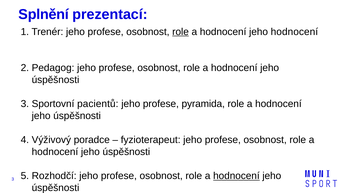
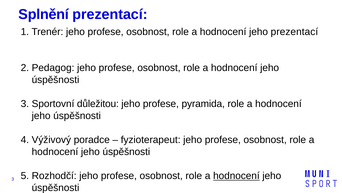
role at (181, 32) underline: present -> none
jeho hodnocení: hodnocení -> prezentací
pacientů: pacientů -> důležitou
